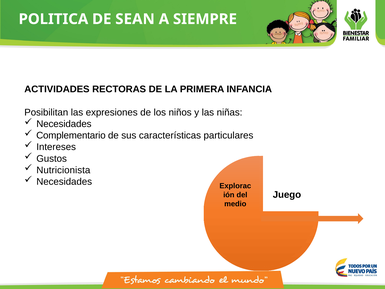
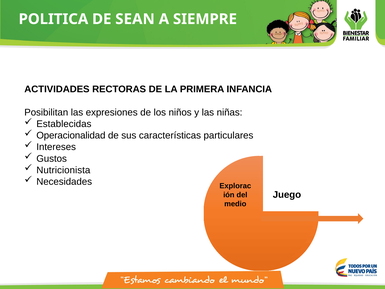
Necesidades at (64, 124): Necesidades -> Establecidas
Complementario: Complementario -> Operacionalidad
